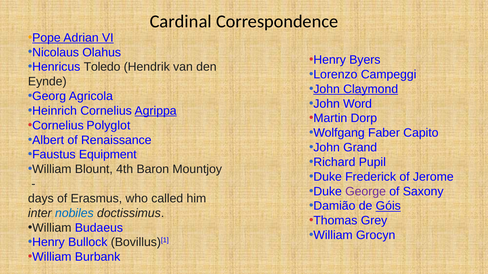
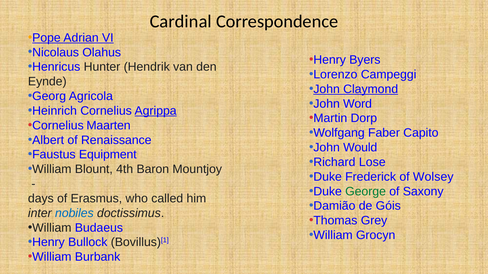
Toledo: Toledo -> Hunter
Polyglot: Polyglot -> Maarten
Grand: Grand -> Would
Pupil: Pupil -> Lose
Jerome: Jerome -> Wolsey
George colour: purple -> green
Góis underline: present -> none
